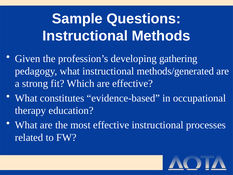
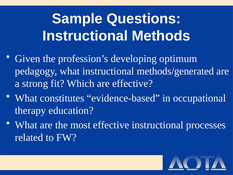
gathering: gathering -> optimum
